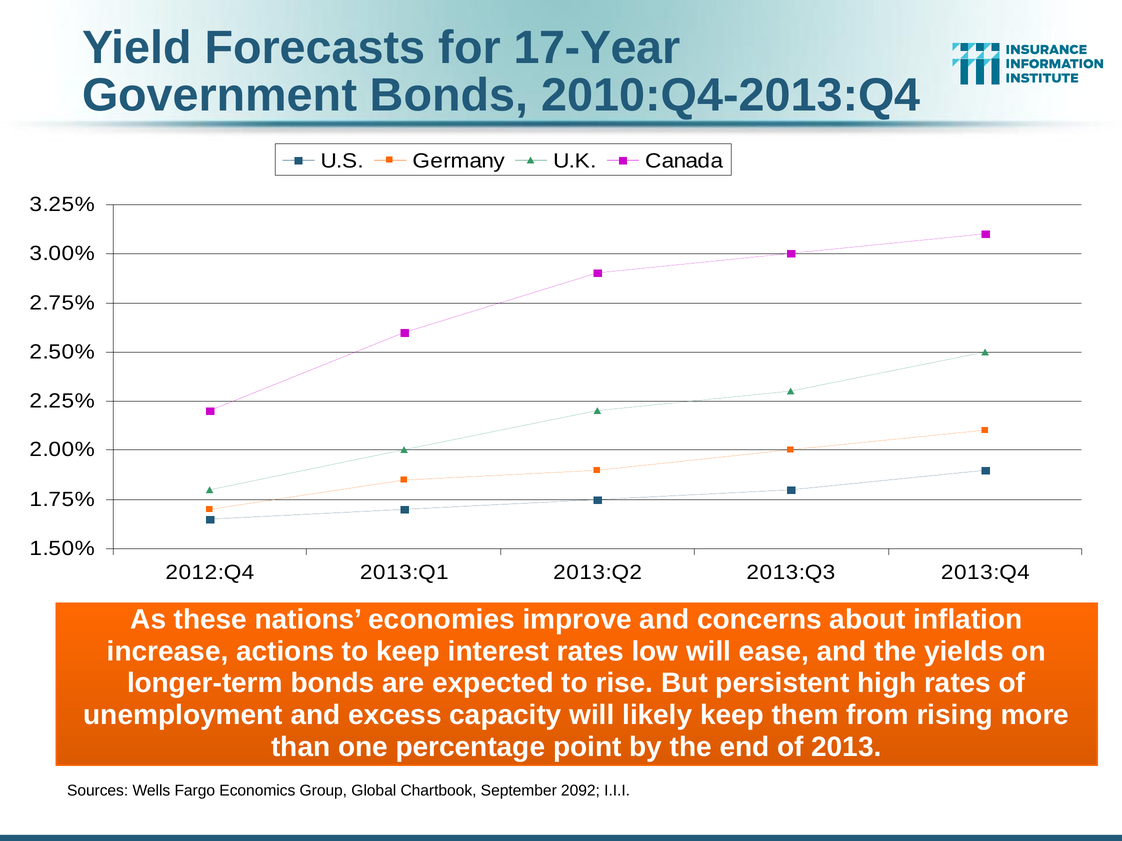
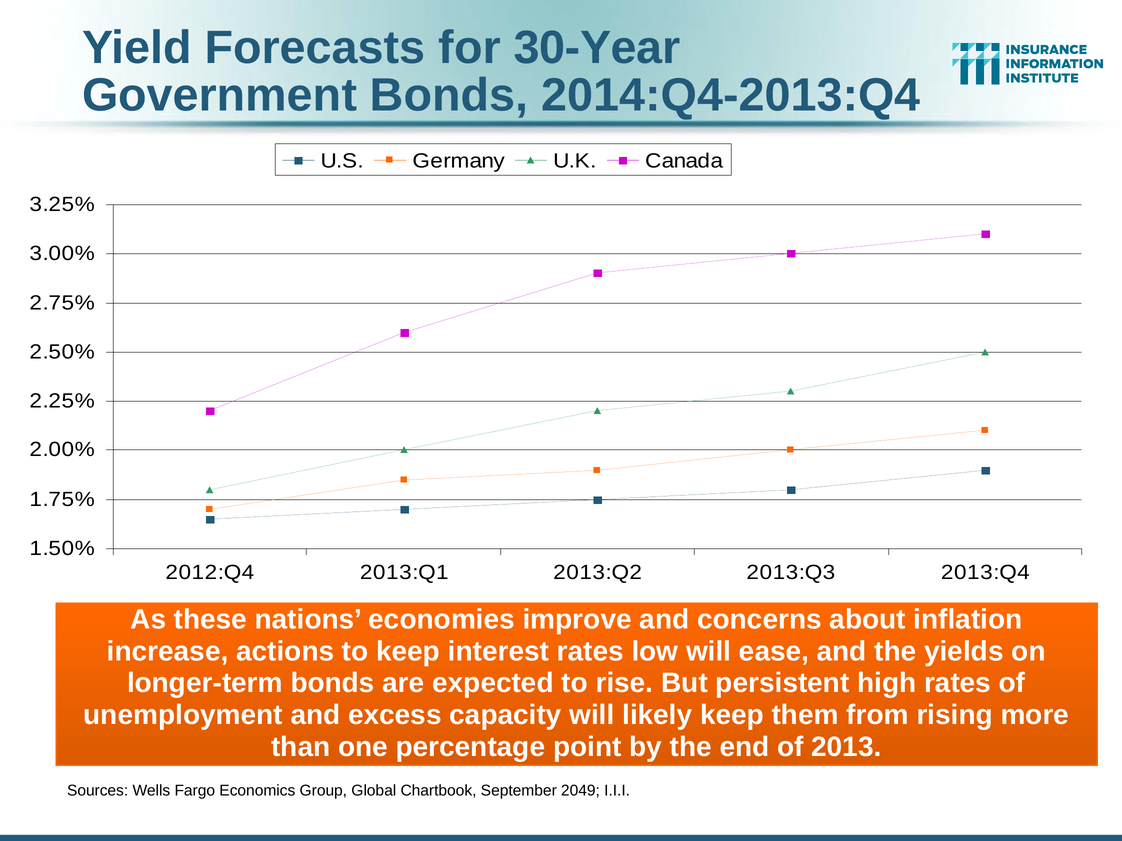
17-Year: 17-Year -> 30-Year
2010:Q4-2013:Q4: 2010:Q4-2013:Q4 -> 2014:Q4-2013:Q4
2092: 2092 -> 2049
